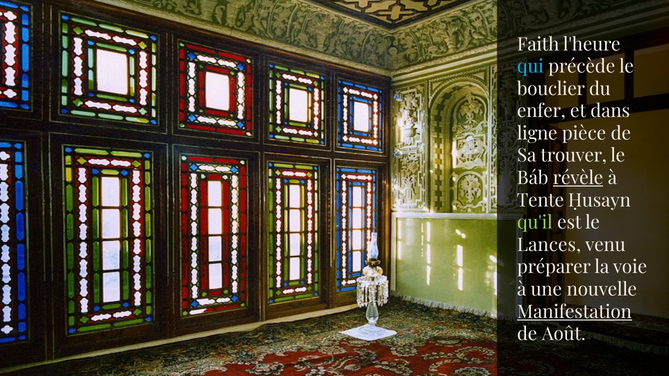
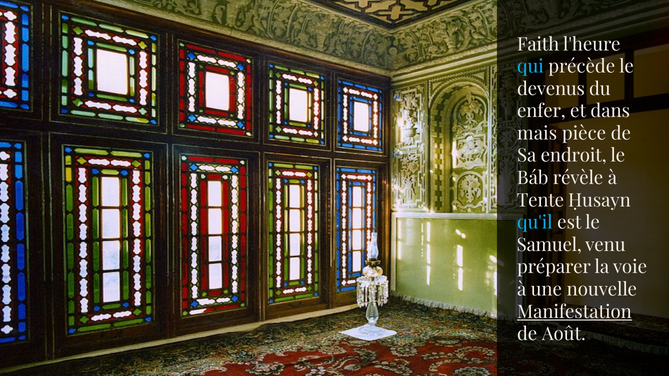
bouclier: bouclier -> devenus
ligne: ligne -> mais
trouver: trouver -> endroit
révèle underline: present -> none
qu'il colour: light green -> light blue
Lances: Lances -> Samuel
